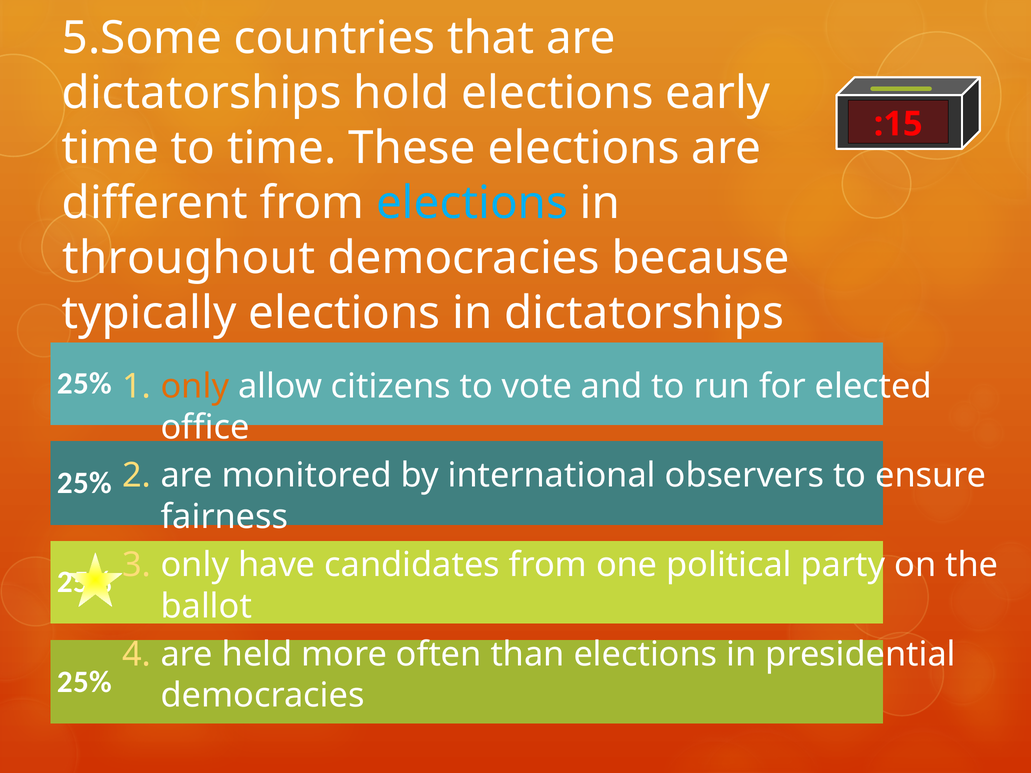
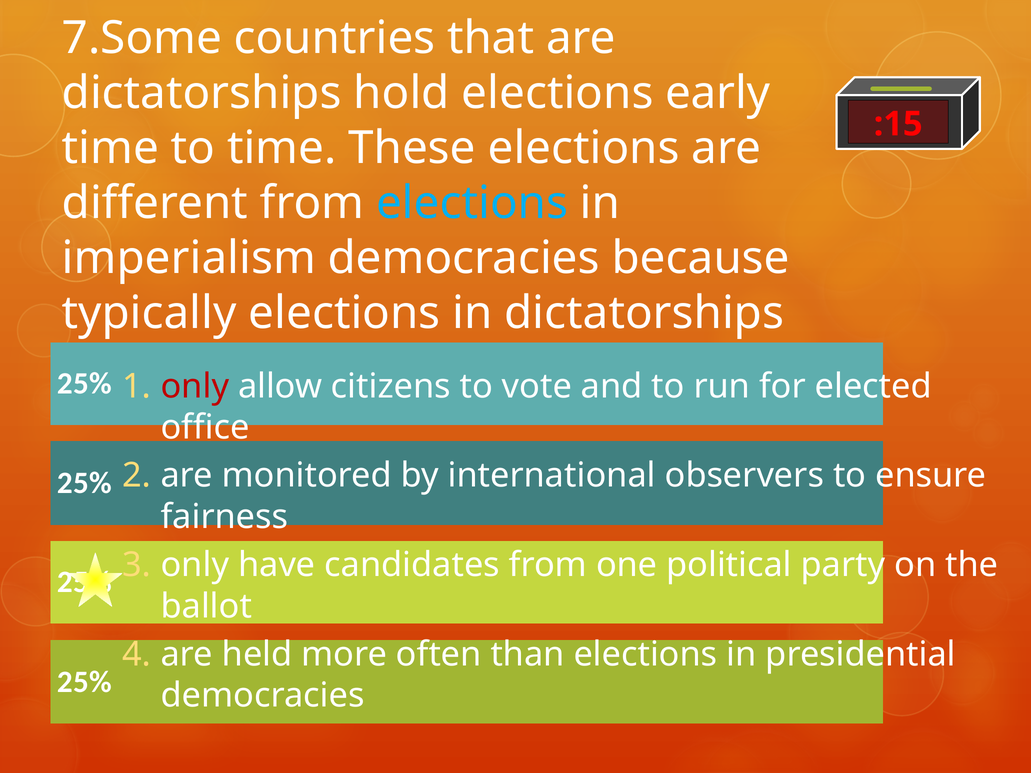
5.Some: 5.Some -> 7.Some
throughout: throughout -> imperialism
only at (195, 386) colour: orange -> red
